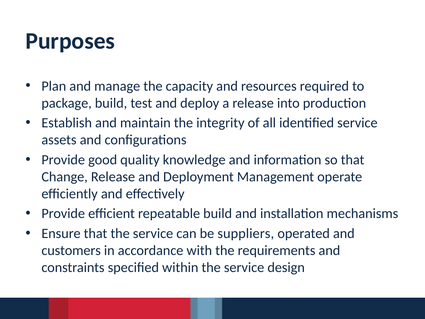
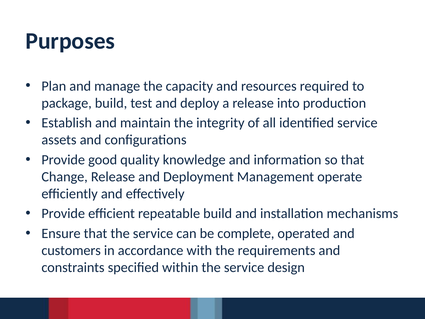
suppliers: suppliers -> complete
